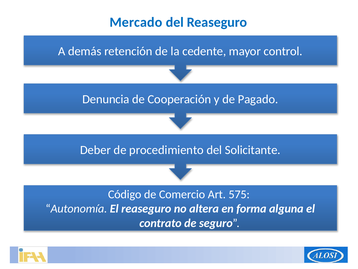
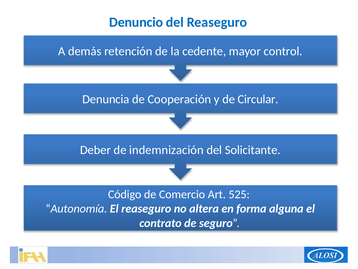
Mercado: Mercado -> Denuncio
Pagado: Pagado -> Circular
procedimiento: procedimiento -> indemnización
575: 575 -> 525
